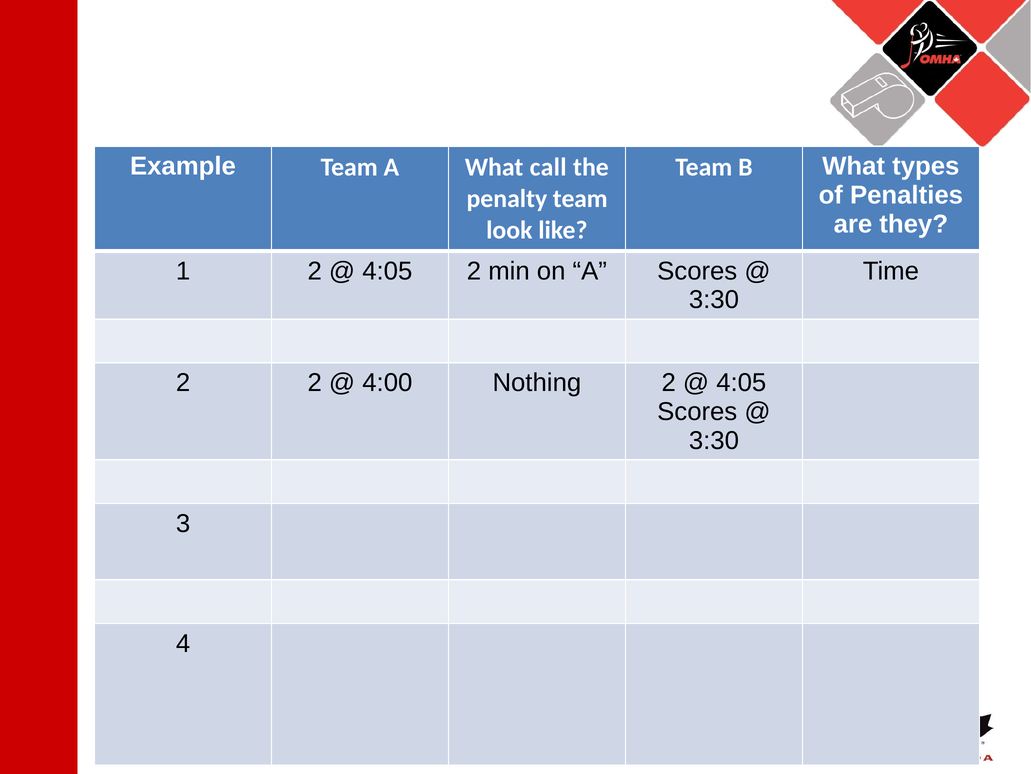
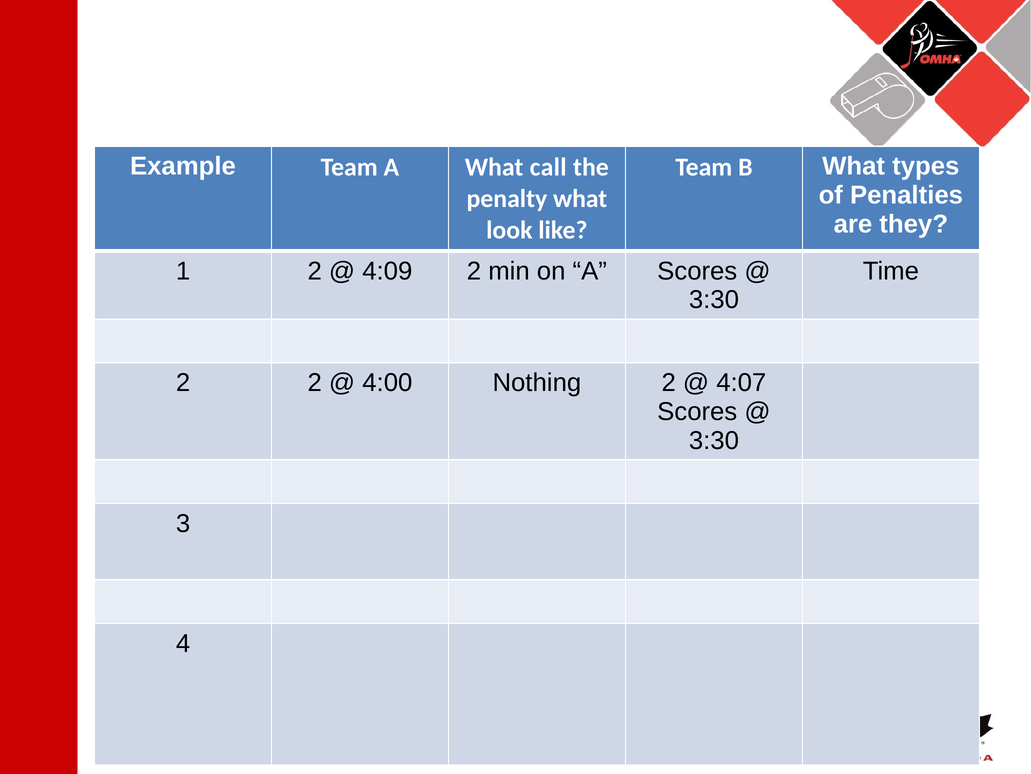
penalty team: team -> what
4:05 at (387, 271): 4:05 -> 4:09
4:05 at (741, 382): 4:05 -> 4:07
